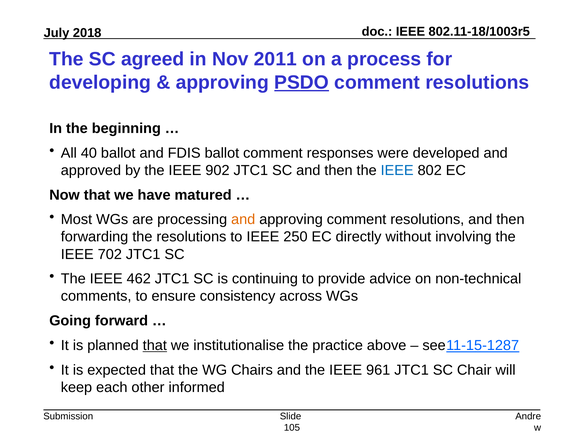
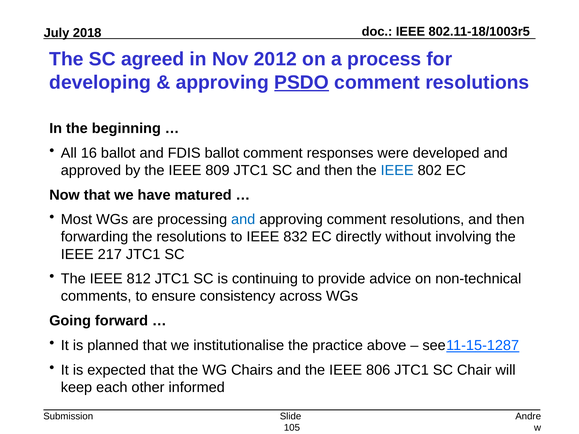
2011: 2011 -> 2012
40: 40 -> 16
902: 902 -> 809
and at (243, 220) colour: orange -> blue
250: 250 -> 832
702: 702 -> 217
462: 462 -> 812
that at (155, 346) underline: present -> none
961: 961 -> 806
